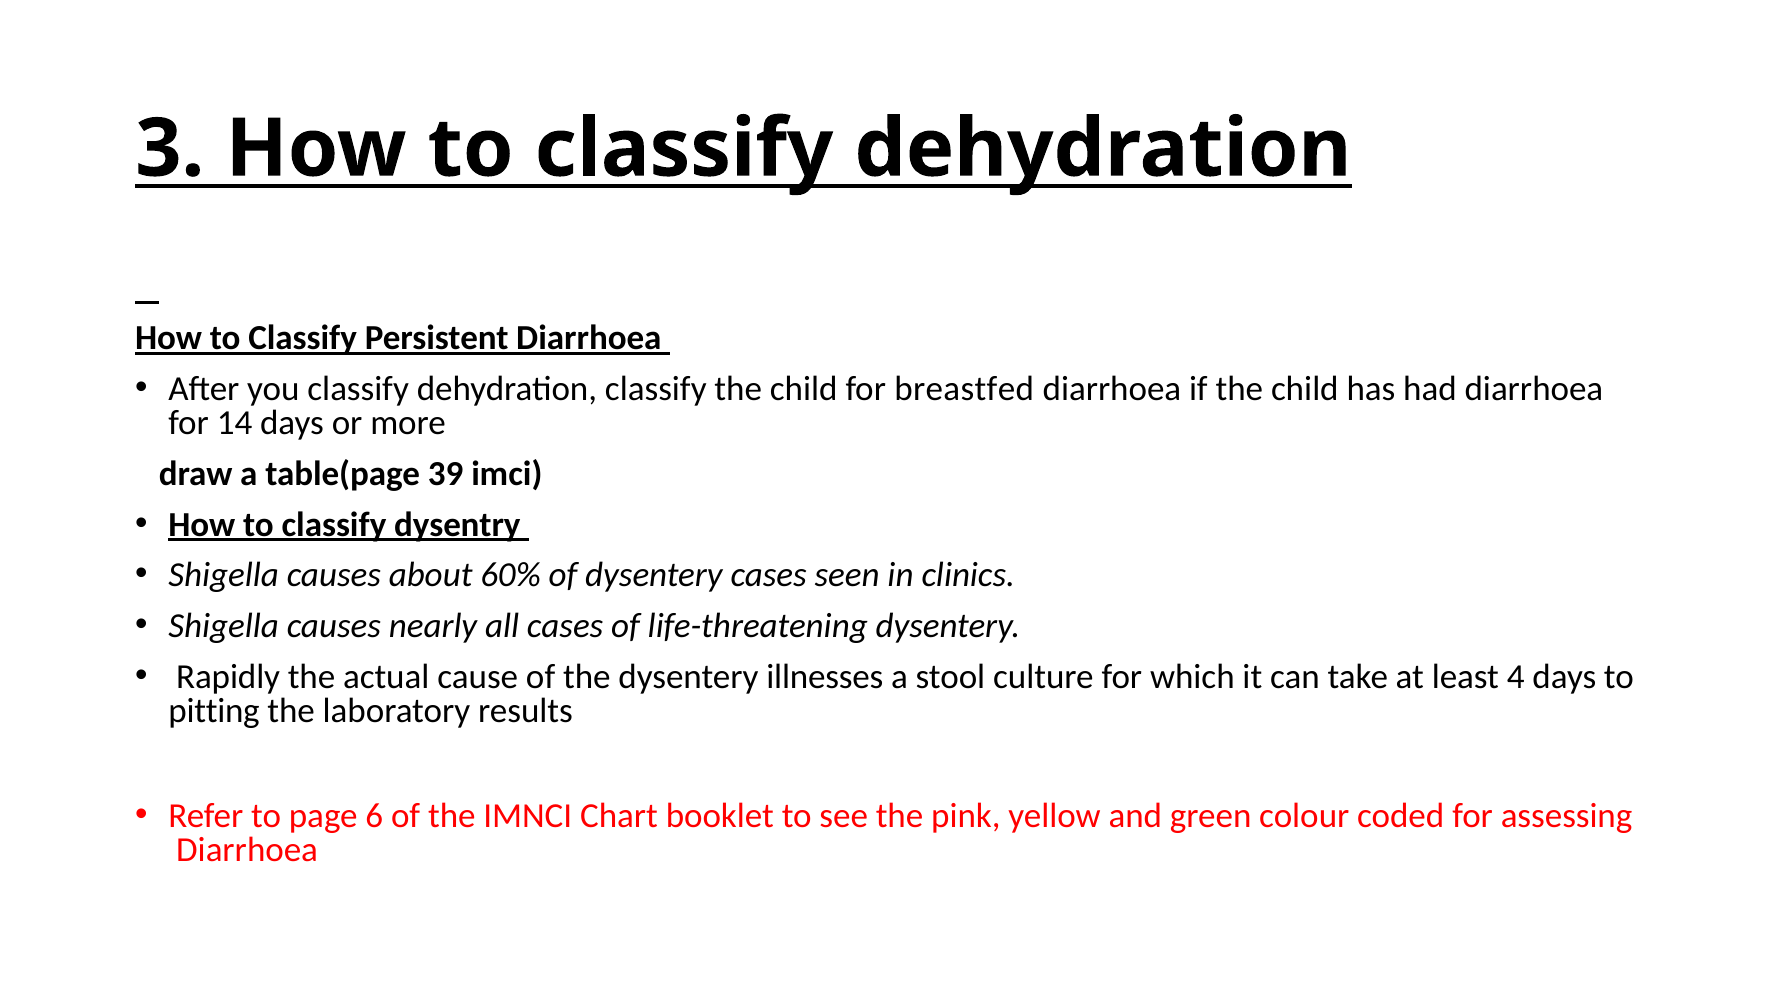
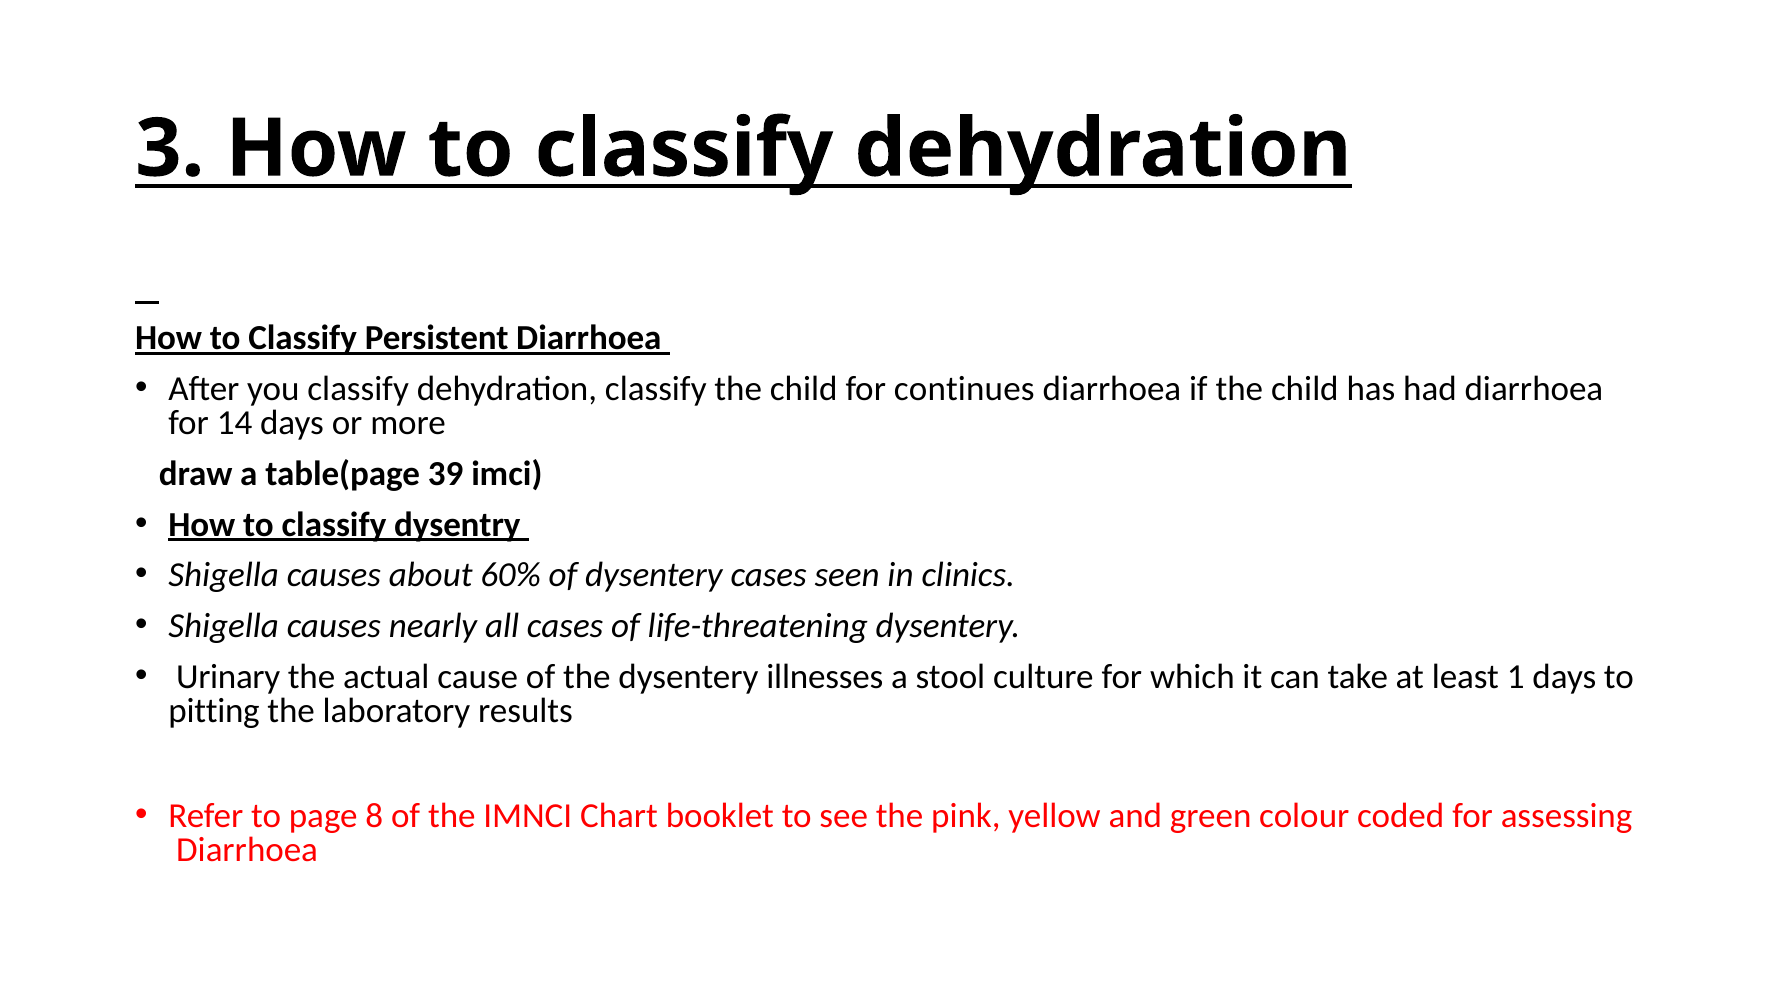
breastfed: breastfed -> continues
Rapidly: Rapidly -> Urinary
4: 4 -> 1
6: 6 -> 8
